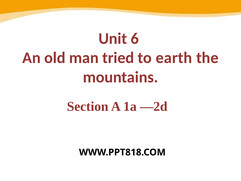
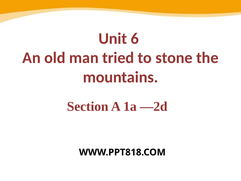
earth: earth -> stone
